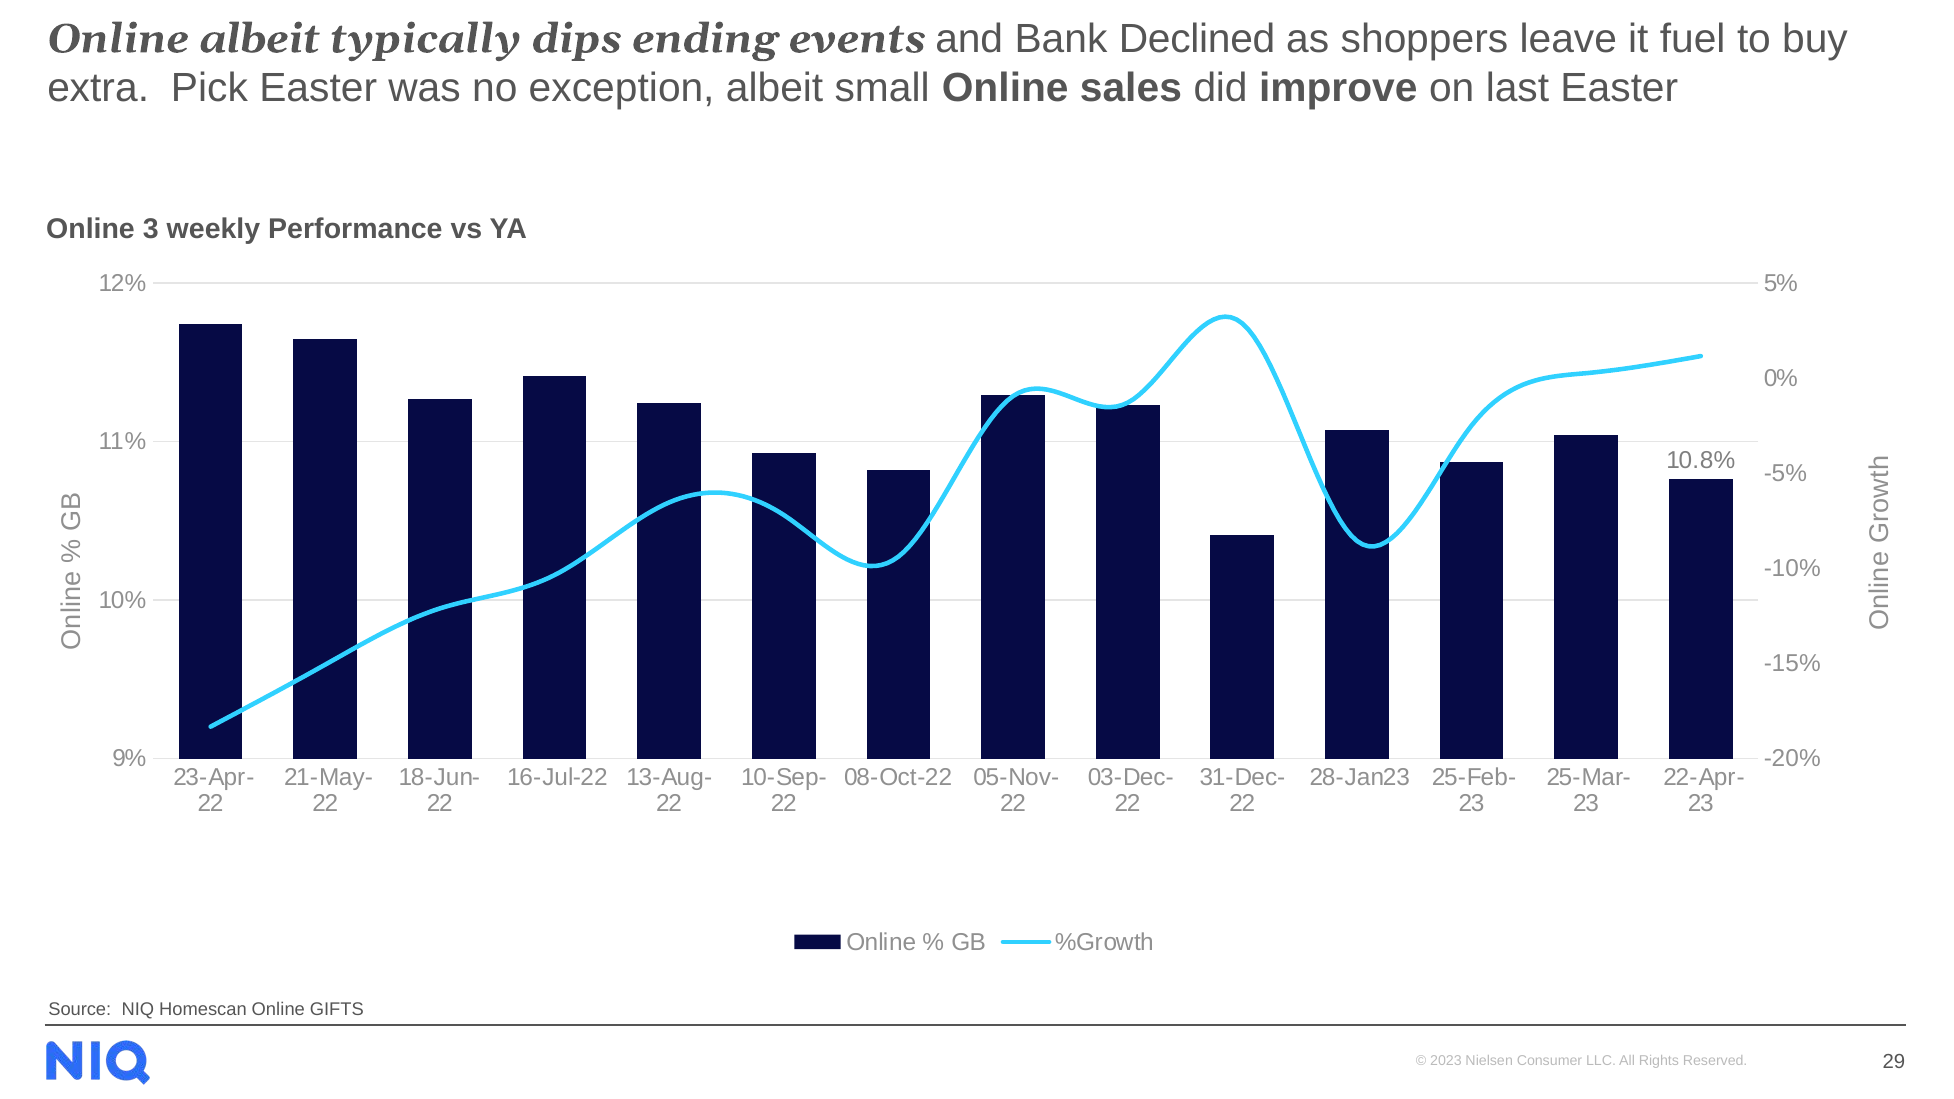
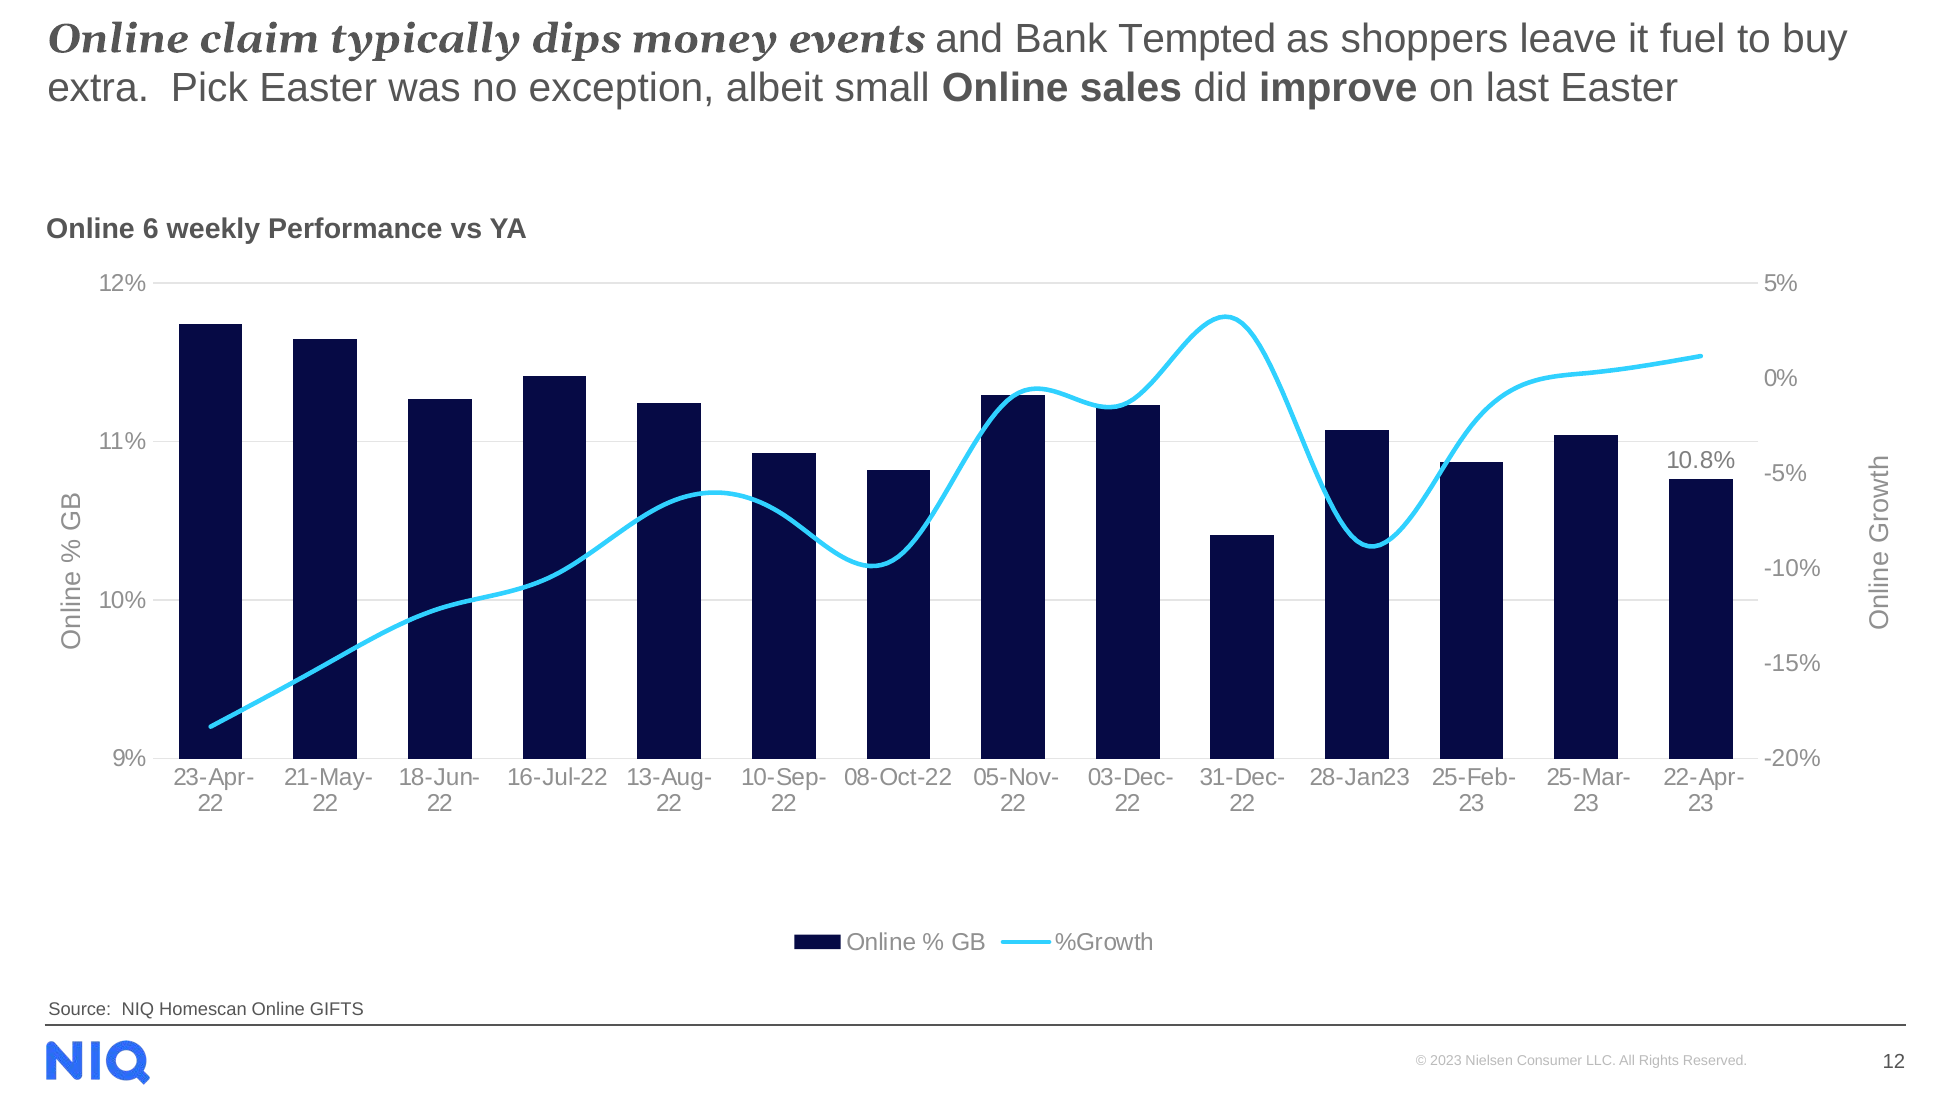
Online albeit: albeit -> claim
ending: ending -> money
Declined: Declined -> Tempted
3: 3 -> 6
29: 29 -> 12
